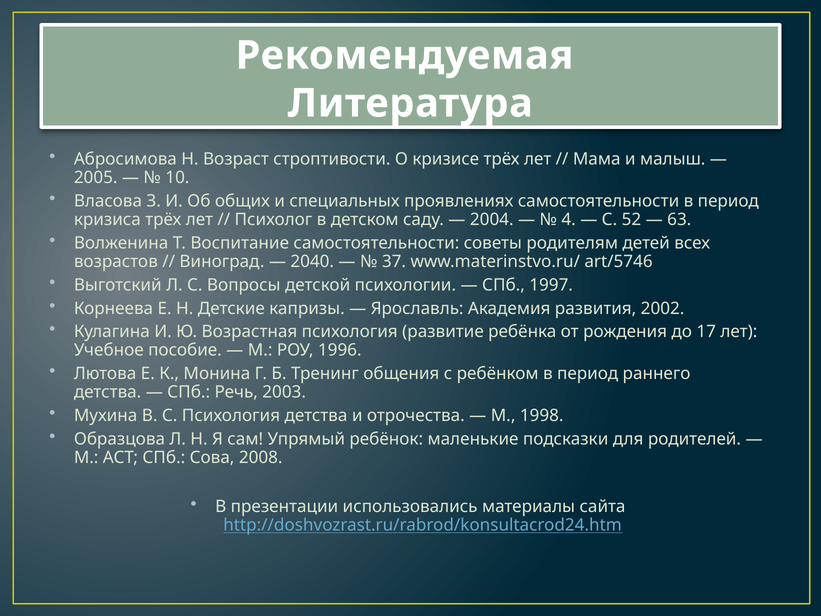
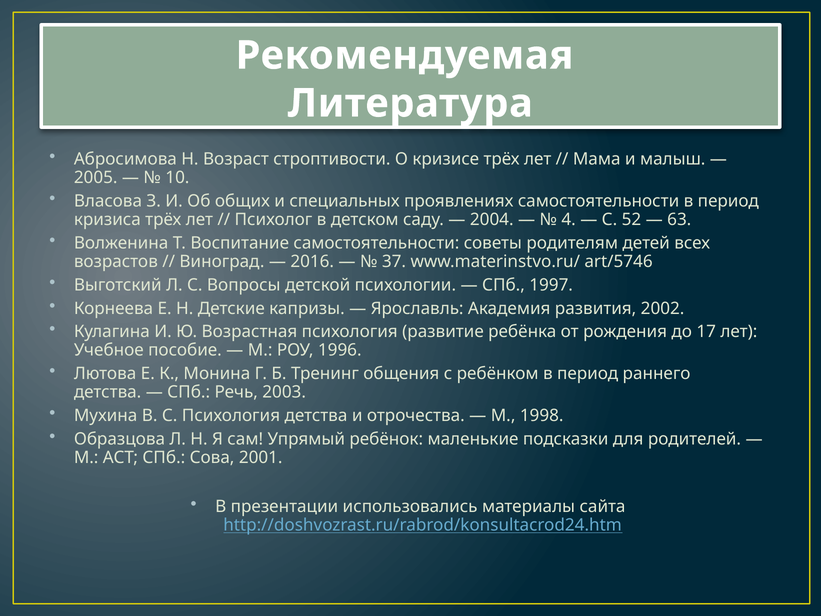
2040: 2040 -> 2016
2008: 2008 -> 2001
